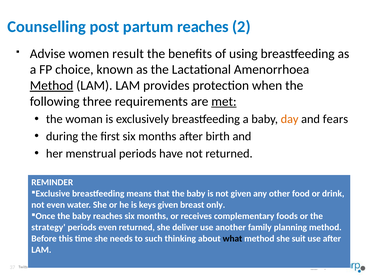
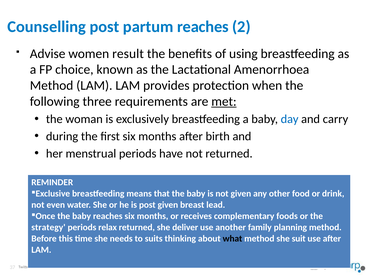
Method at (52, 86) underline: present -> none
day colour: orange -> blue
fears: fears -> carry
is keys: keys -> post
only: only -> lead
periods even: even -> relax
such: such -> suits
